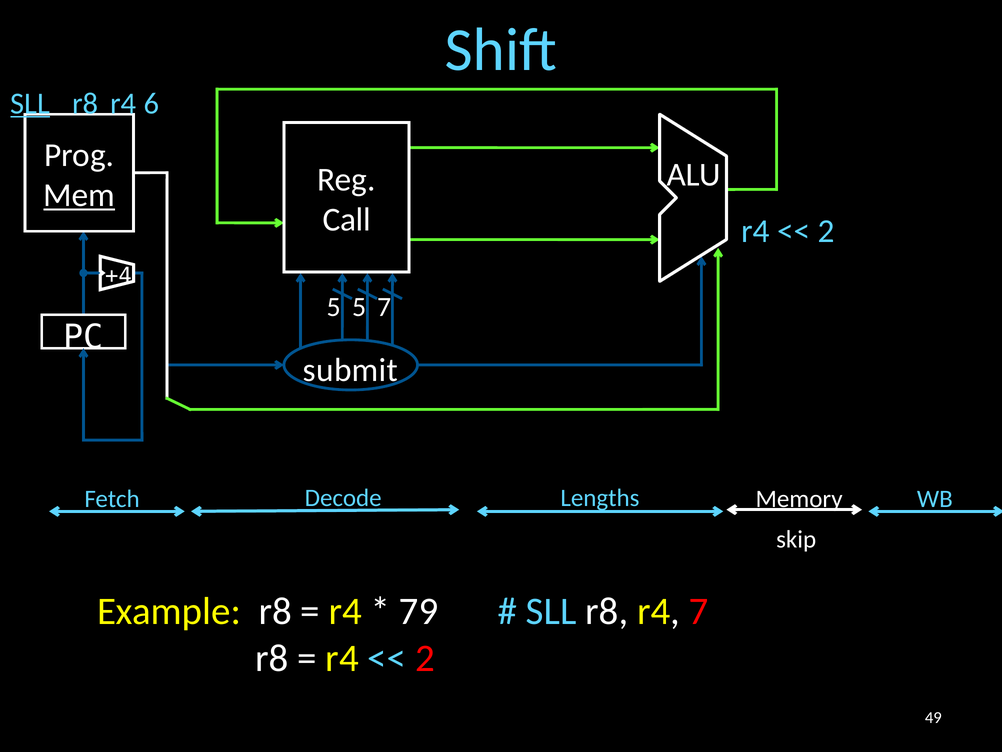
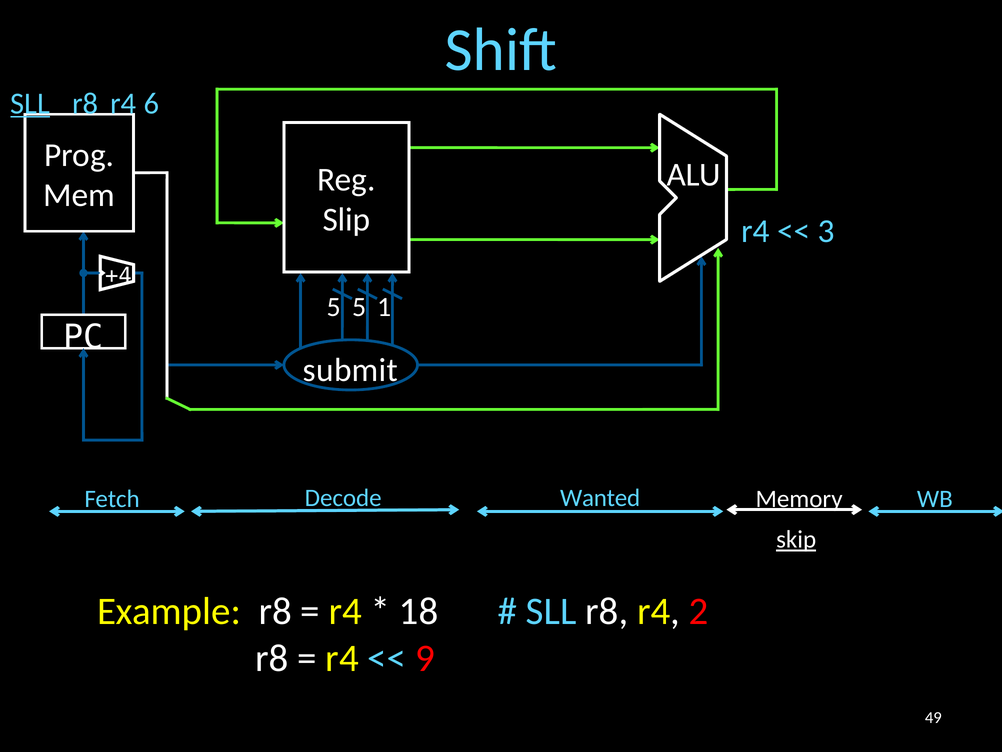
Mem underline: present -> none
Call: Call -> Slip
2 at (826, 231): 2 -> 3
5 7: 7 -> 1
Lengths: Lengths -> Wanted
skip underline: none -> present
79: 79 -> 18
r4 7: 7 -> 2
2 at (425, 658): 2 -> 9
